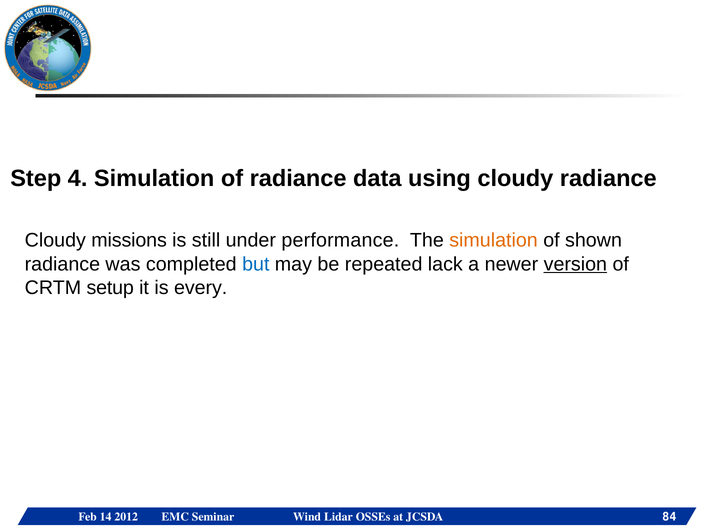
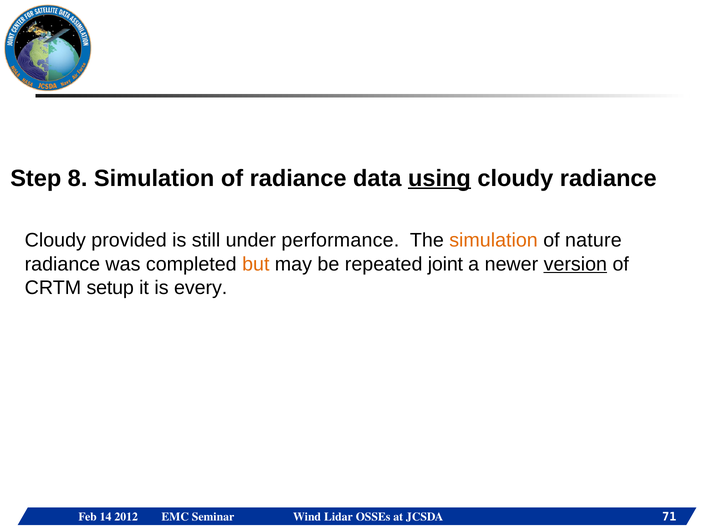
4: 4 -> 8
using underline: none -> present
missions: missions -> provided
shown: shown -> nature
but colour: blue -> orange
lack: lack -> joint
84: 84 -> 71
